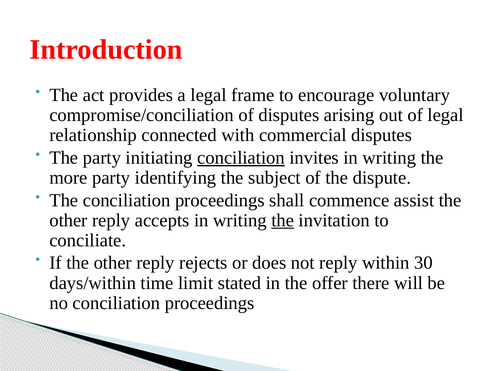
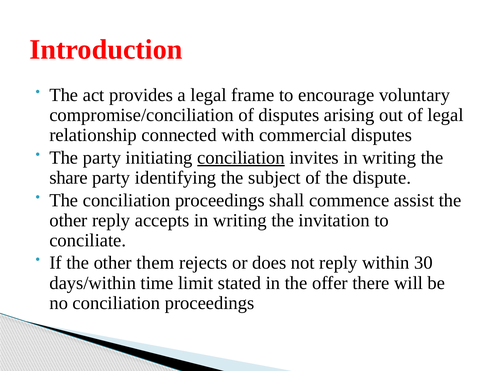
more: more -> share
the at (283, 220) underline: present -> none
If the other reply: reply -> them
